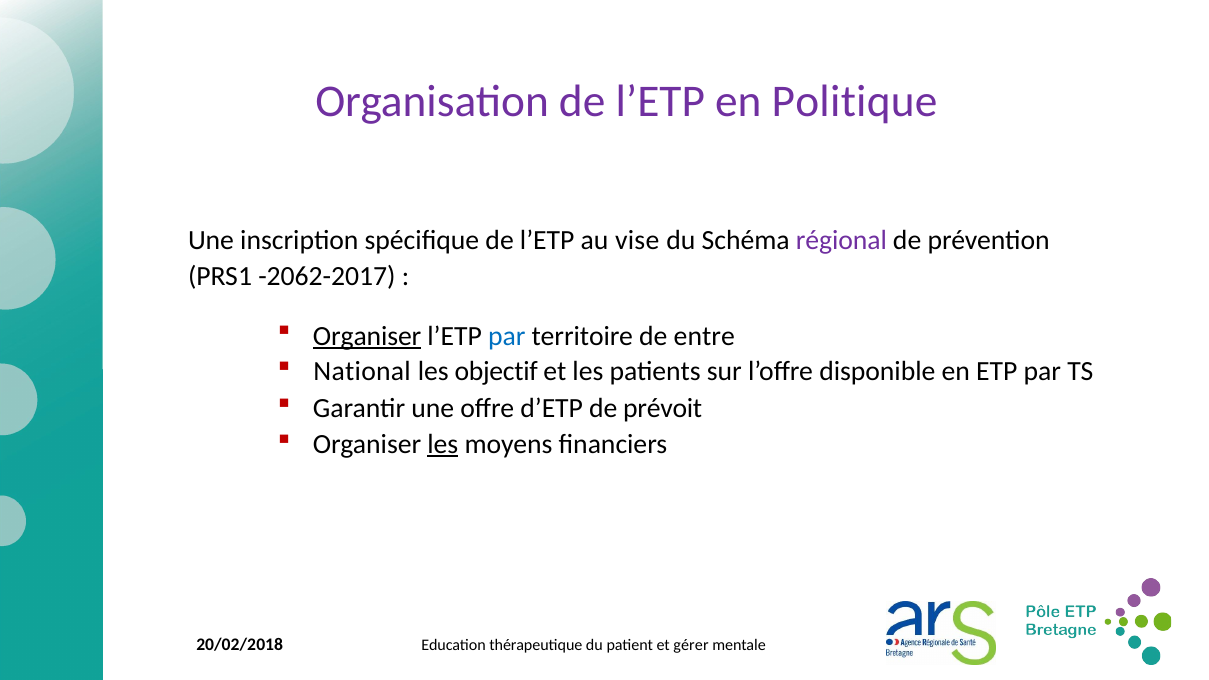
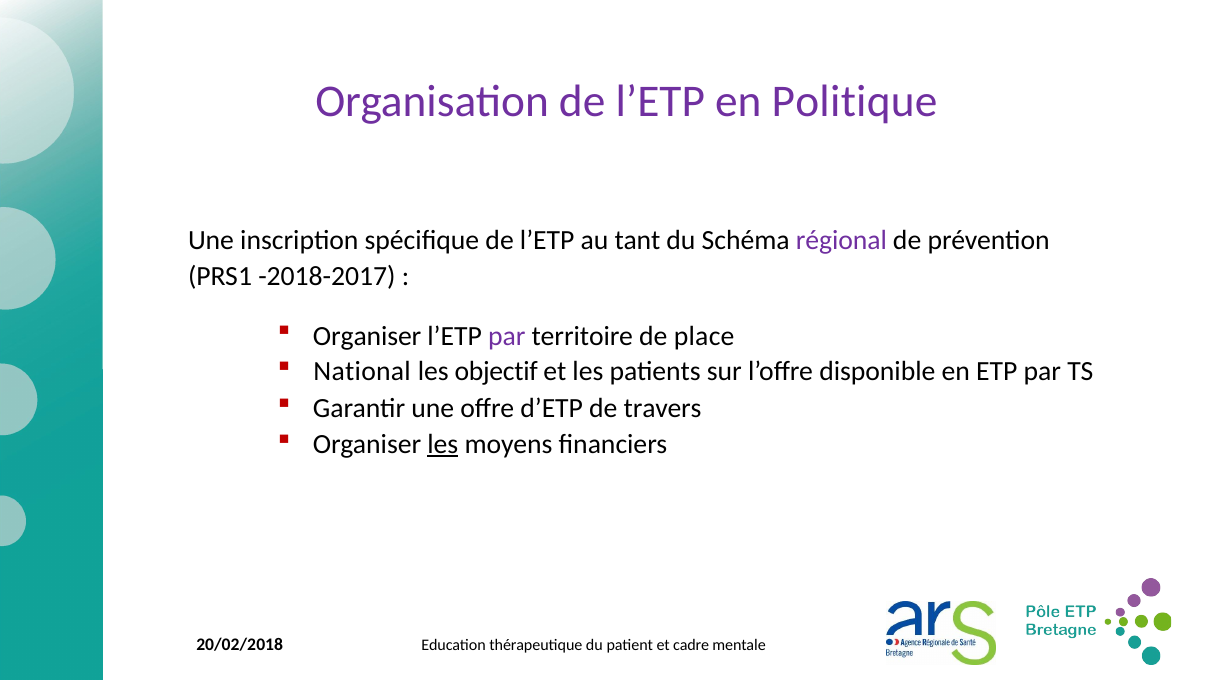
vise: vise -> tant
-2062-2017: -2062-2017 -> -2018-2017
Organiser at (367, 336) underline: present -> none
par at (507, 336) colour: blue -> purple
entre: entre -> place
prévoit: prévoit -> travers
gérer: gérer -> cadre
